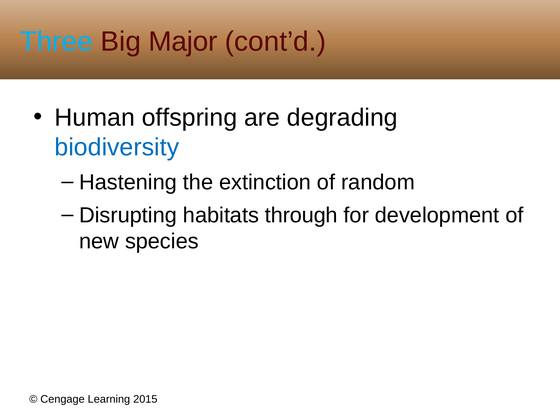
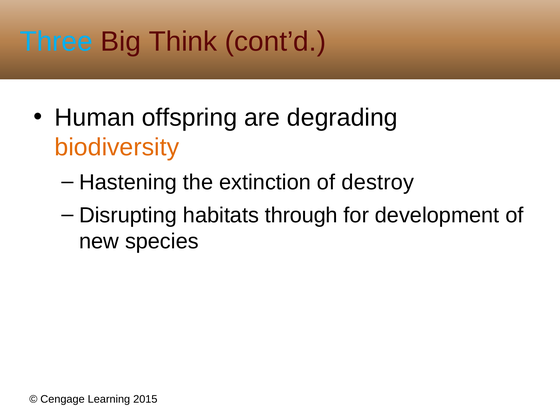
Major: Major -> Think
biodiversity colour: blue -> orange
random: random -> destroy
